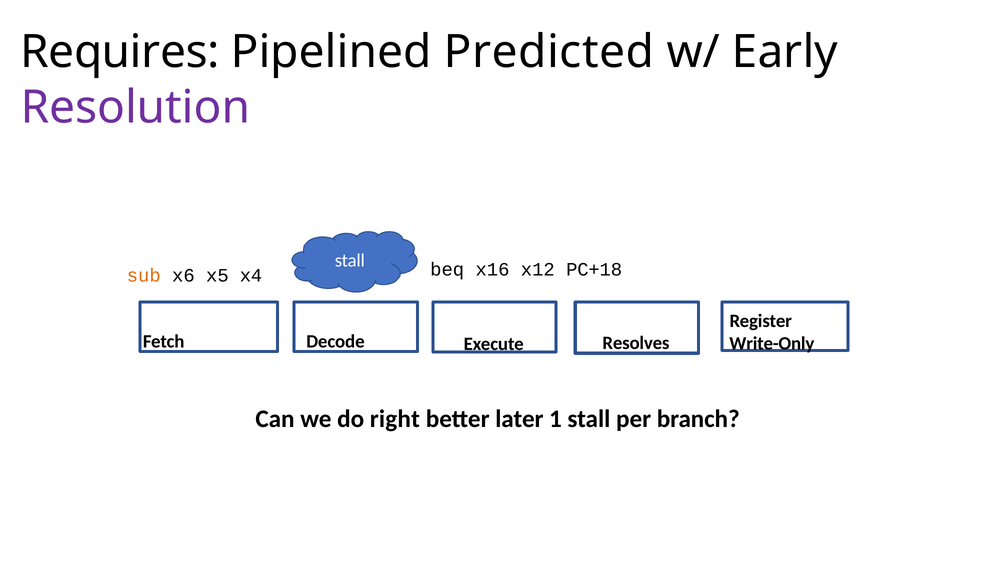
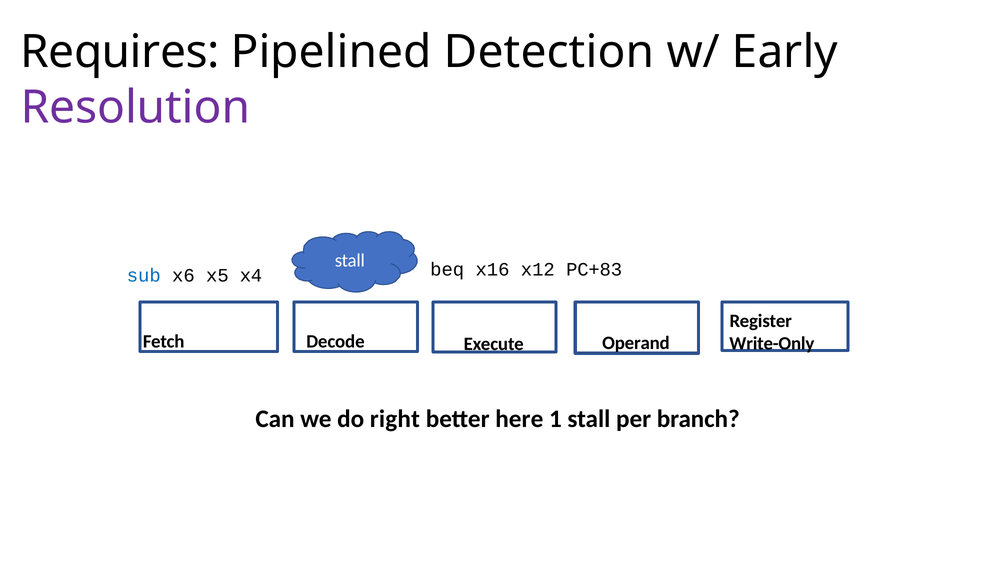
Predicted: Predicted -> Detection
PC+18: PC+18 -> PC+83
sub colour: orange -> blue
Resolves: Resolves -> Operand
later: later -> here
